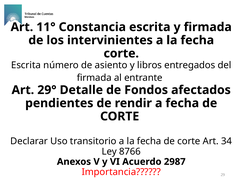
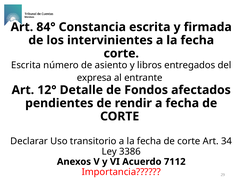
11°: 11° -> 84°
firmada at (94, 78): firmada -> expresa
29°: 29° -> 12°
8766: 8766 -> 3386
2987: 2987 -> 7112
